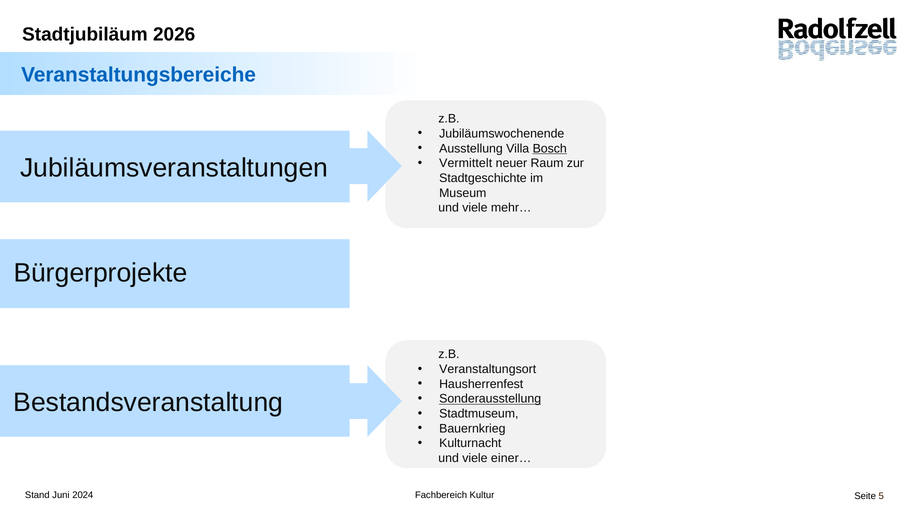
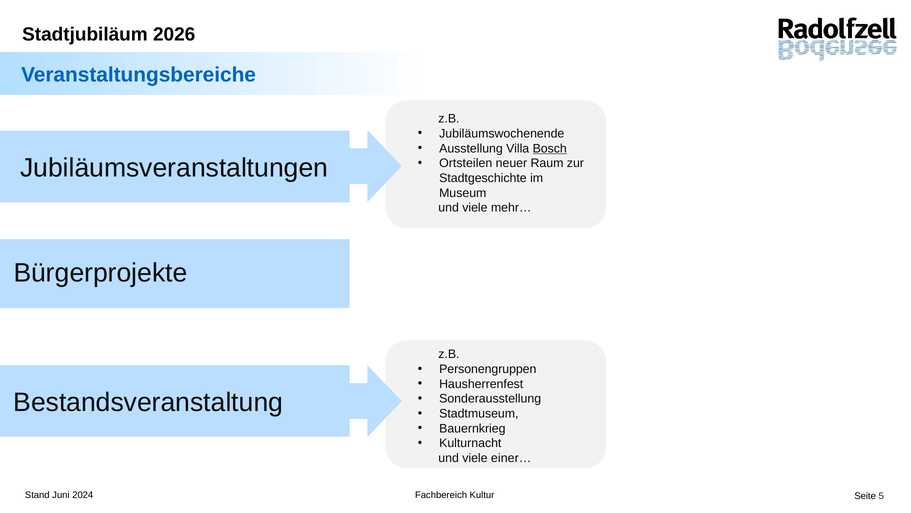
Vermittelt: Vermittelt -> Ortsteilen
Veranstaltungsort: Veranstaltungsort -> Personengruppen
Sonderausstellung underline: present -> none
